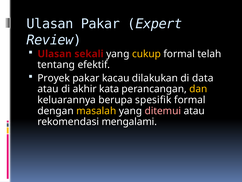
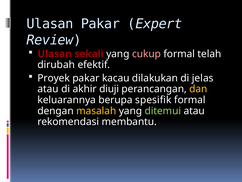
cukup colour: yellow -> pink
tentang: tentang -> dirubah
data: data -> jelas
kata: kata -> diuji
ditemui colour: pink -> light green
mengalami: mengalami -> membantu
